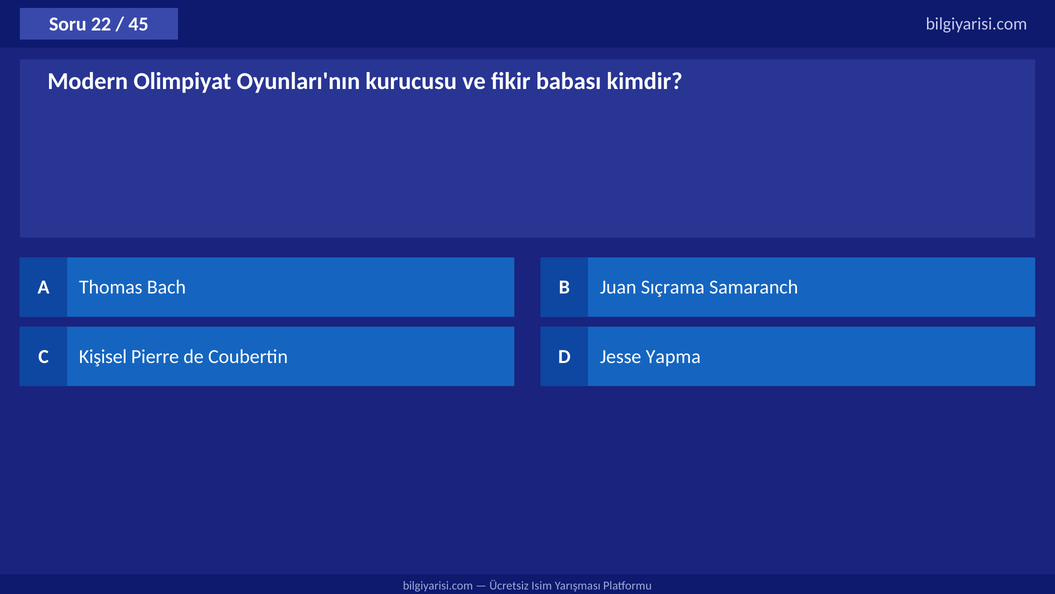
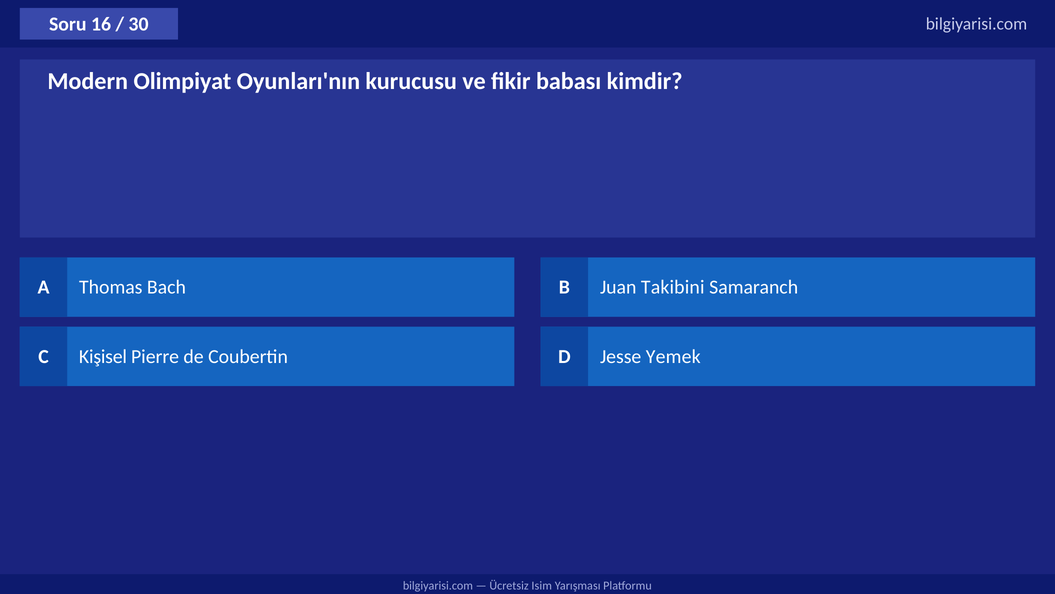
22: 22 -> 16
45: 45 -> 30
Sıçrama: Sıçrama -> Takibini
Yapma: Yapma -> Yemek
